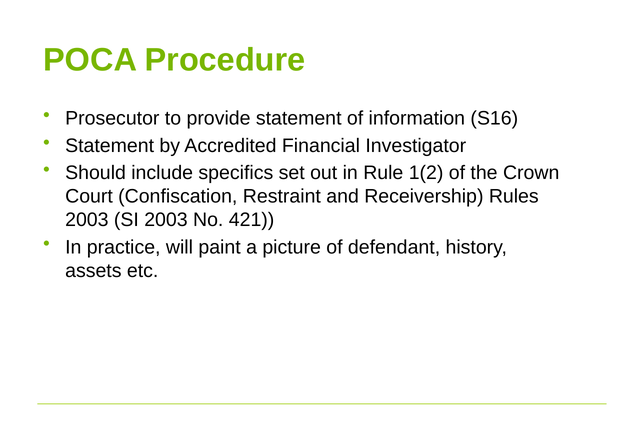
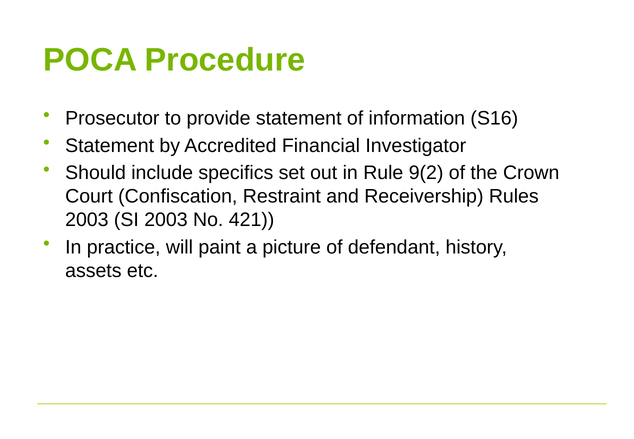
1(2: 1(2 -> 9(2
